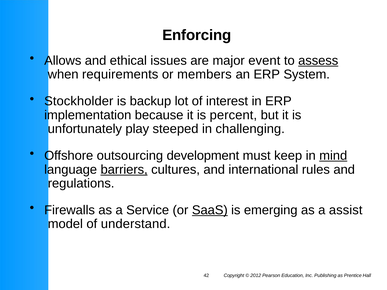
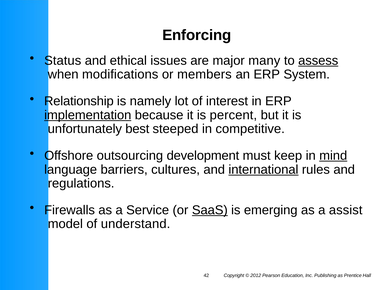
Allows: Allows -> Status
event: event -> many
requirements: requirements -> modifications
Stockholder: Stockholder -> Relationship
backup: backup -> namely
implementation underline: none -> present
play: play -> best
challenging: challenging -> competitive
barriers underline: present -> none
international underline: none -> present
